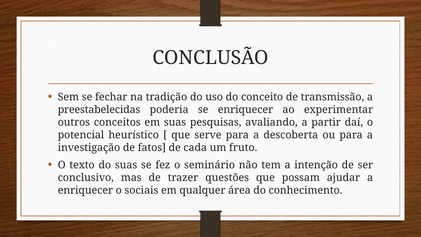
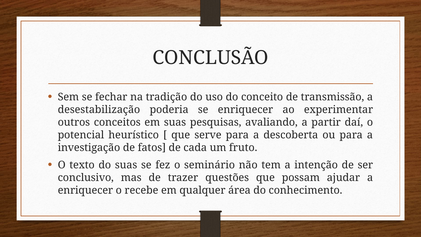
preestabelecidas: preestabelecidas -> desestabilização
sociais: sociais -> recebe
